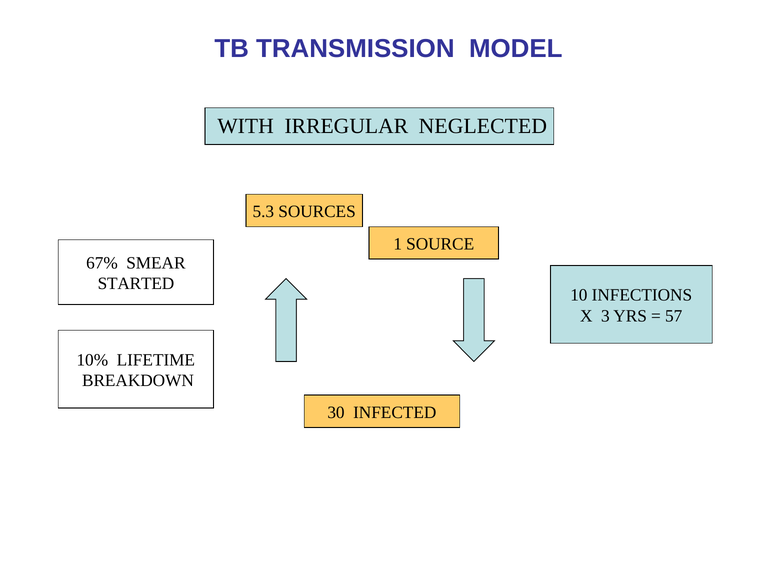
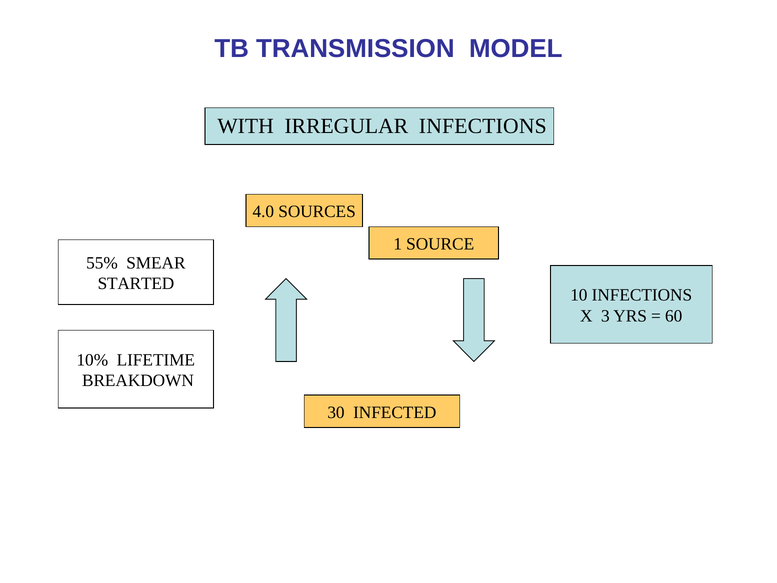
IRREGULAR NEGLECTED: NEGLECTED -> INFECTIONS
5.3: 5.3 -> 4.0
67%: 67% -> 55%
57: 57 -> 60
